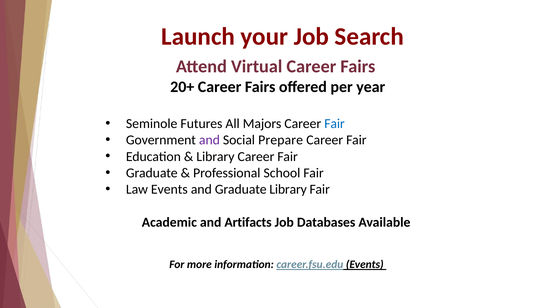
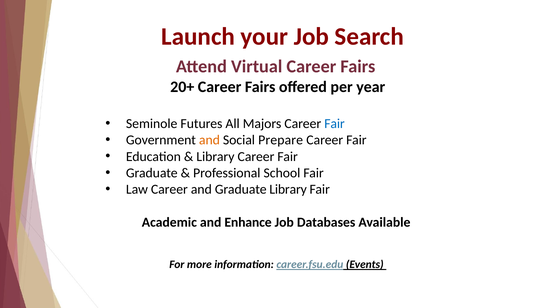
and at (209, 140) colour: purple -> orange
Law Events: Events -> Career
Artifacts: Artifacts -> Enhance
